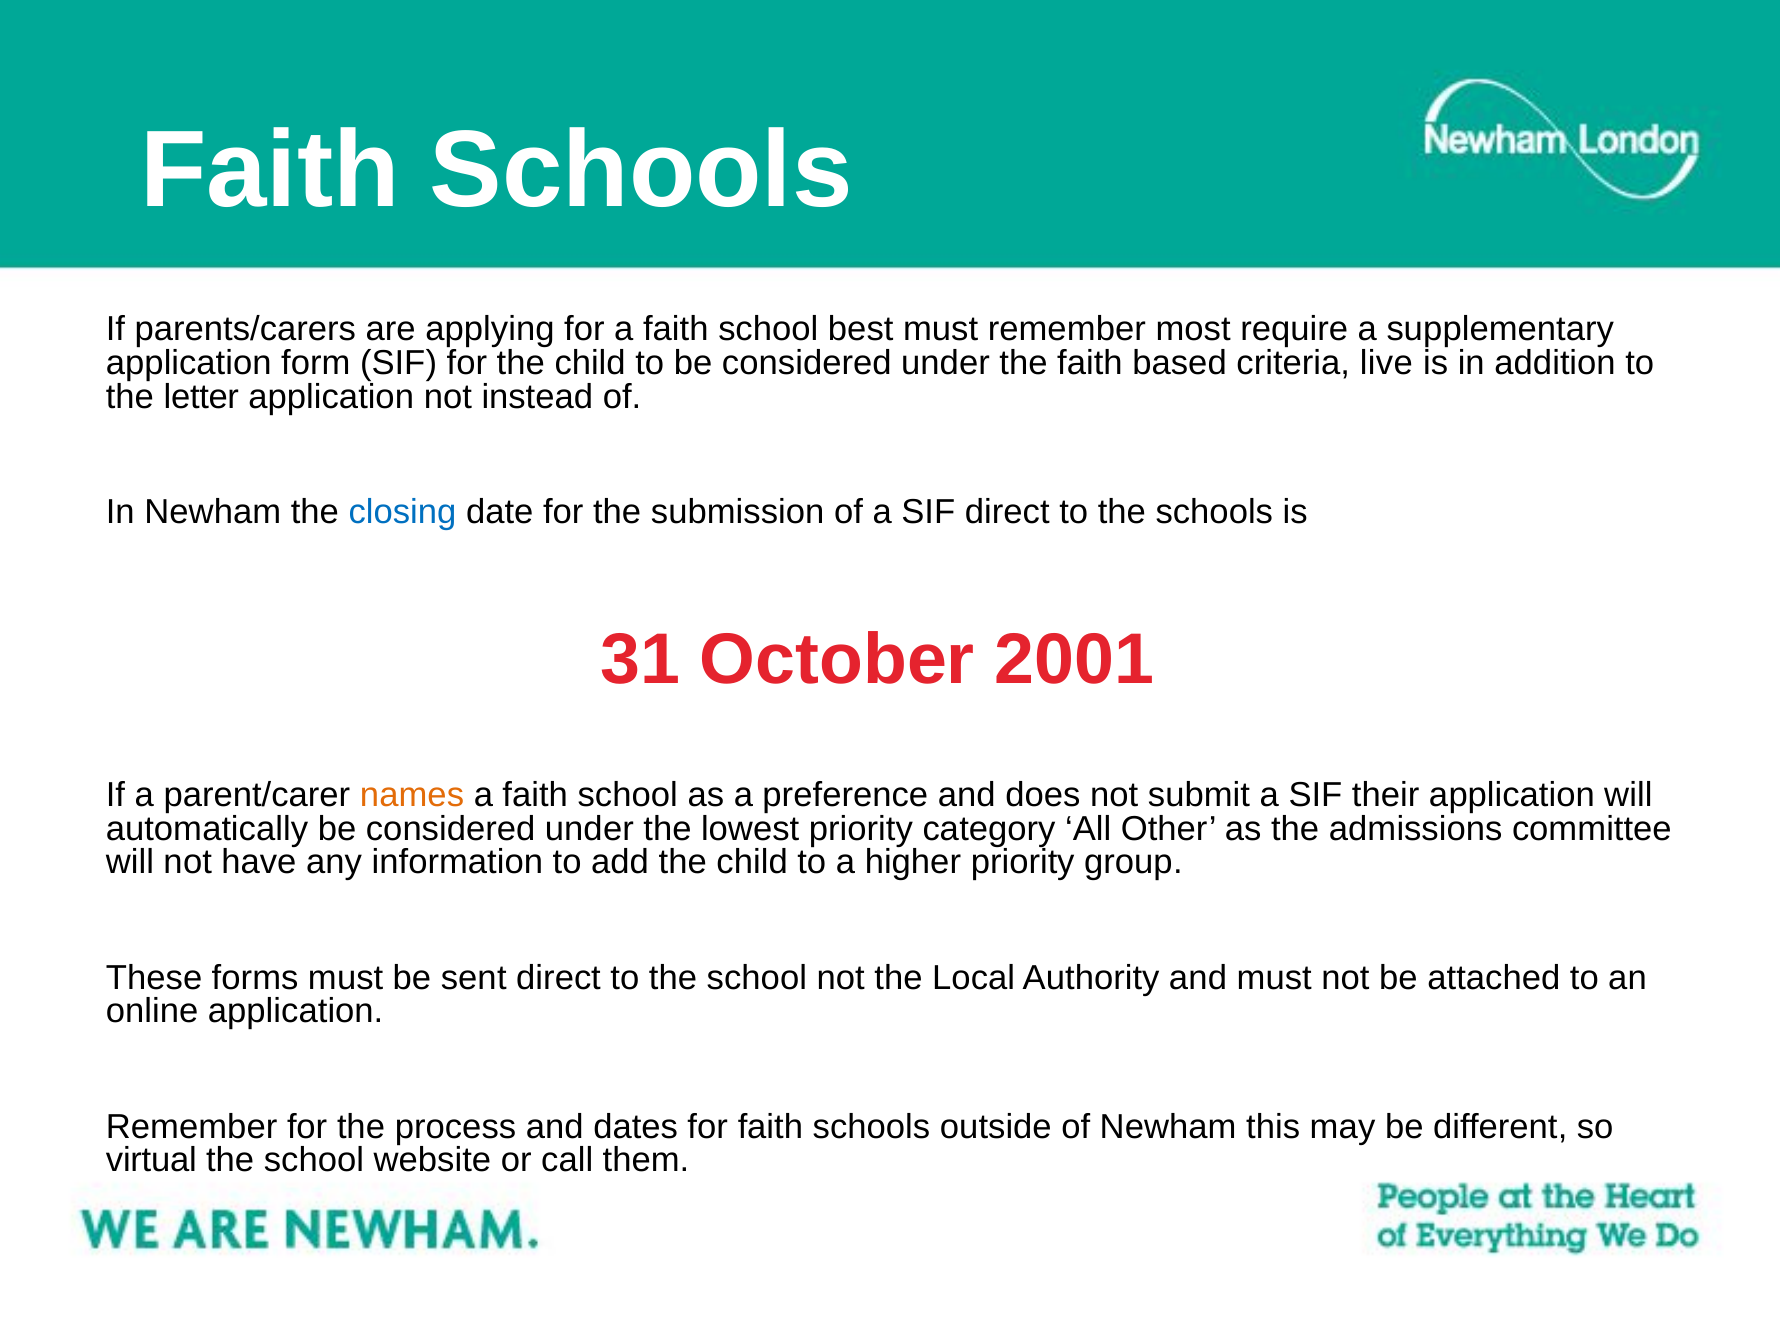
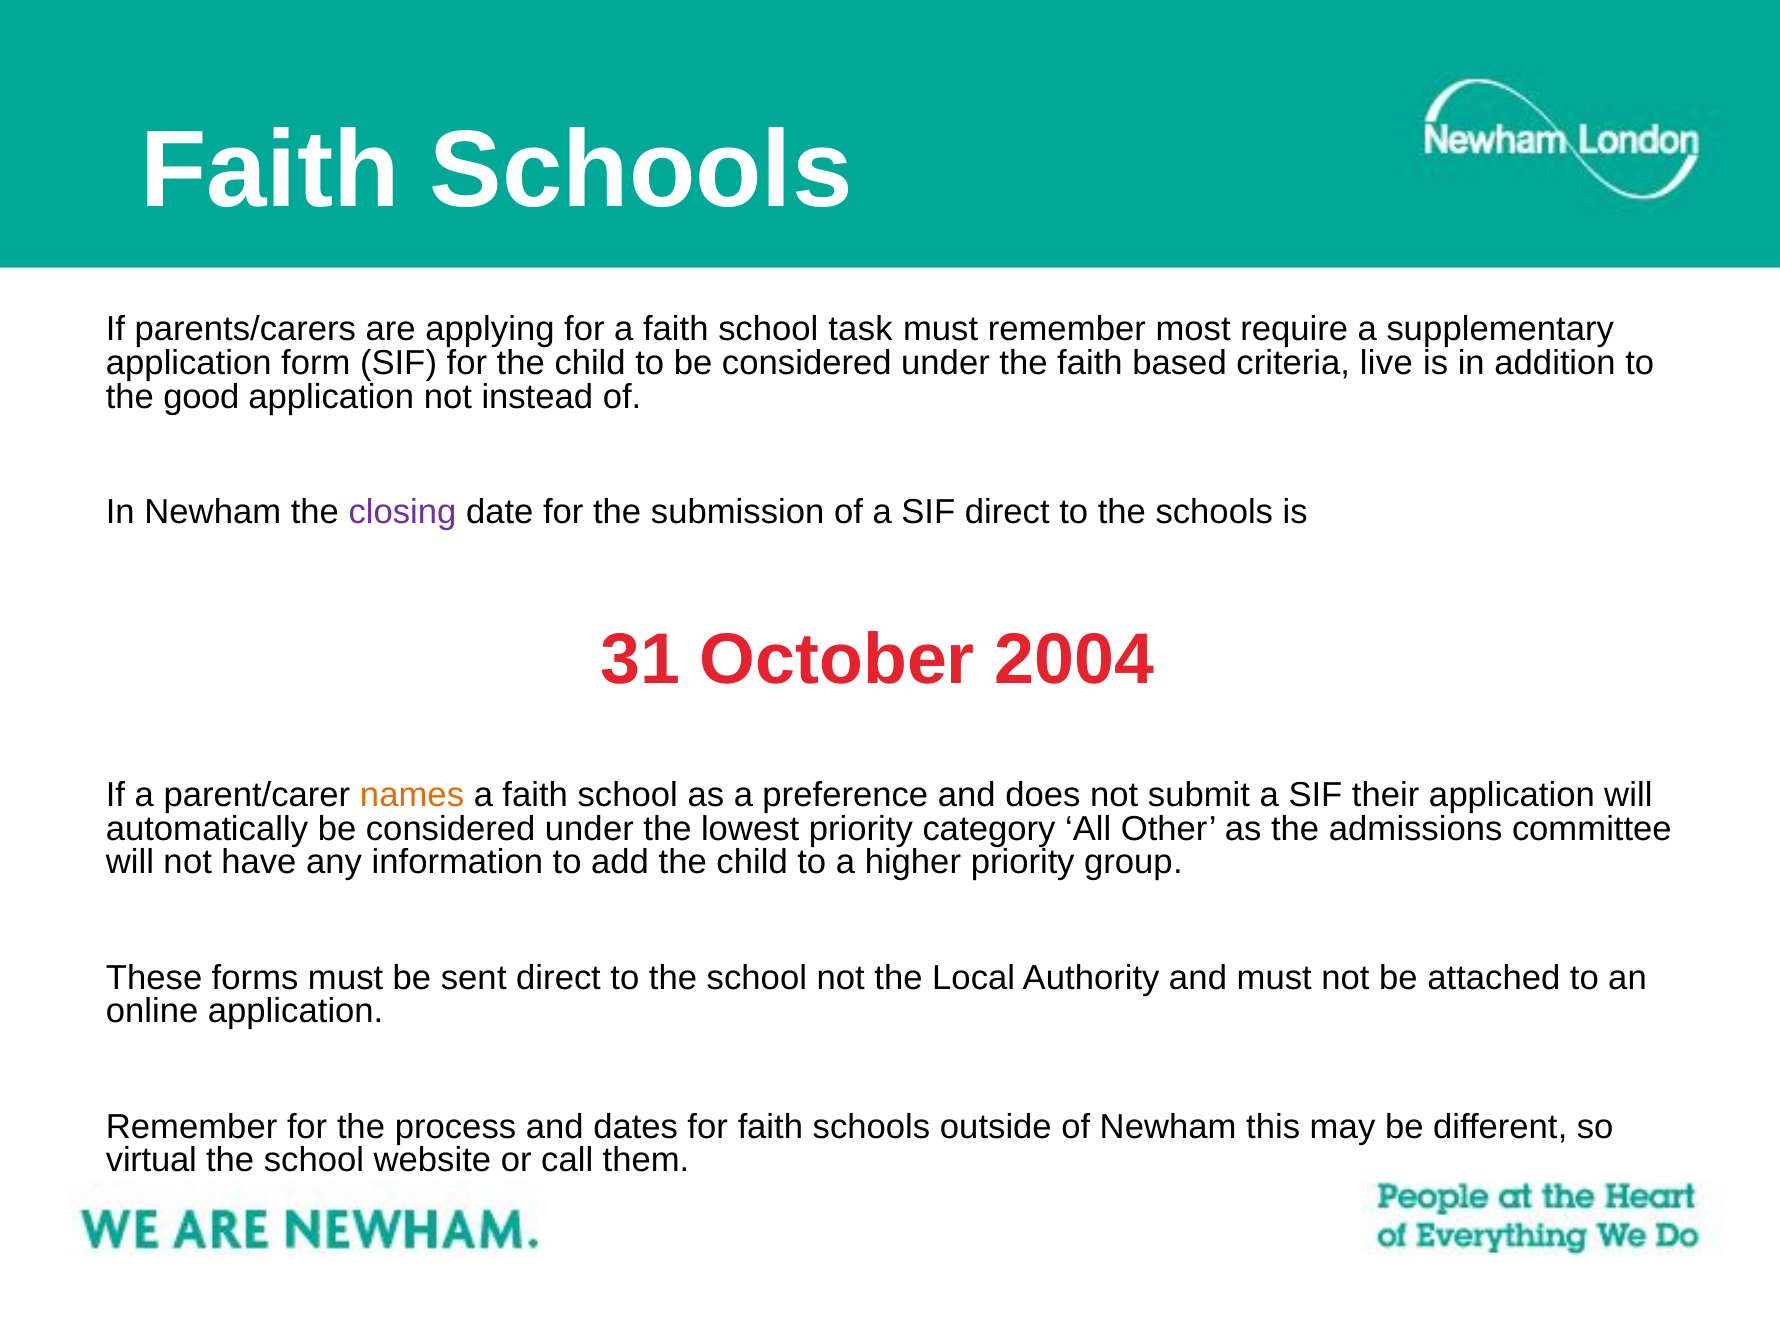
best: best -> task
letter: letter -> good
closing colour: blue -> purple
2001: 2001 -> 2004
